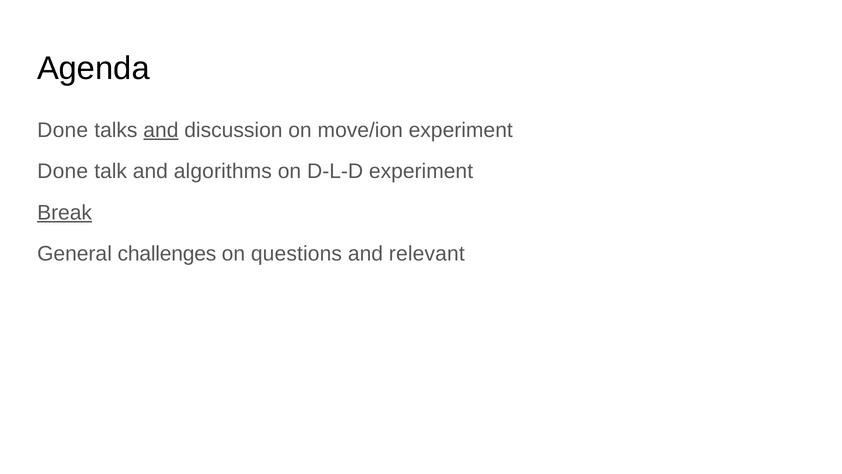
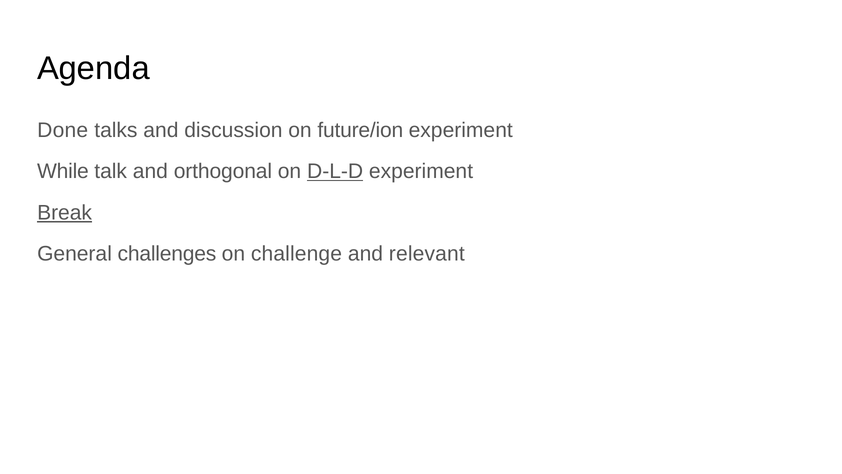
and at (161, 130) underline: present -> none
move/ion: move/ion -> future/ion
Done at (63, 171): Done -> While
algorithms: algorithms -> orthogonal
D-L-D underline: none -> present
questions: questions -> challenge
